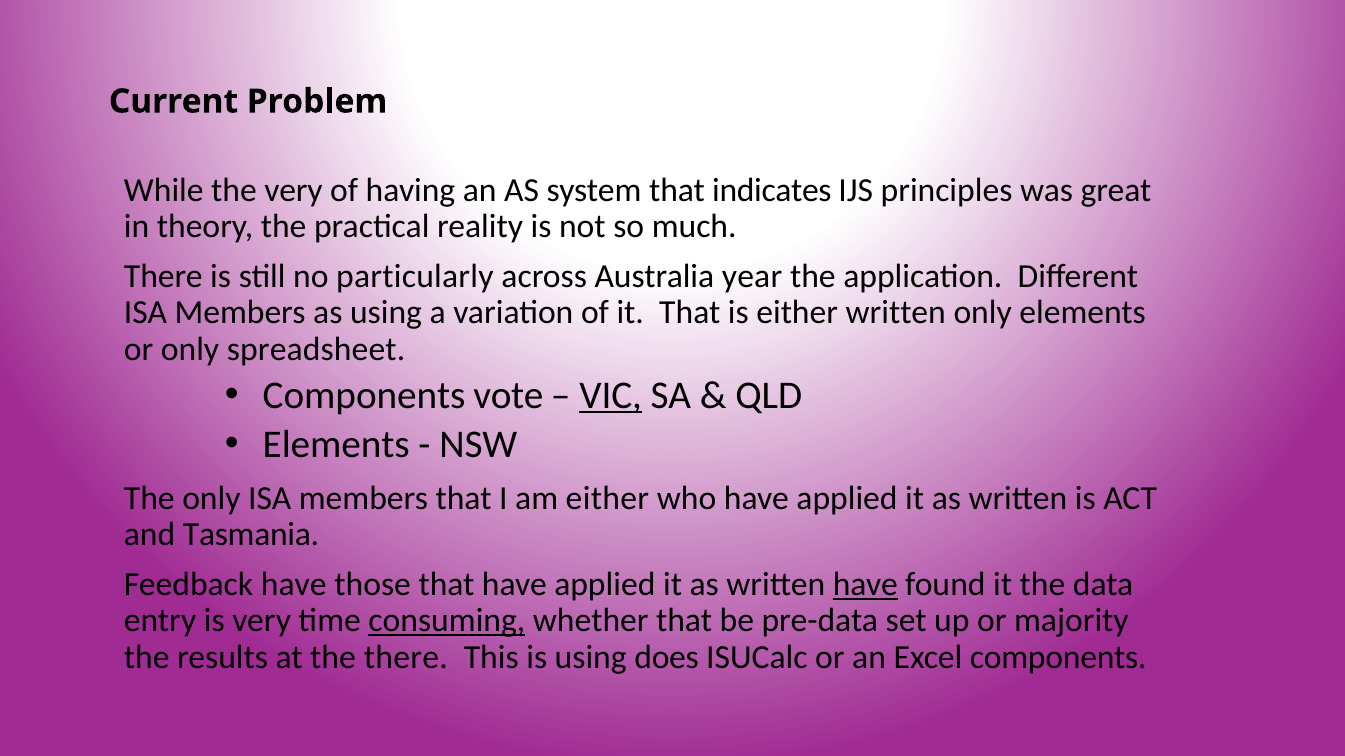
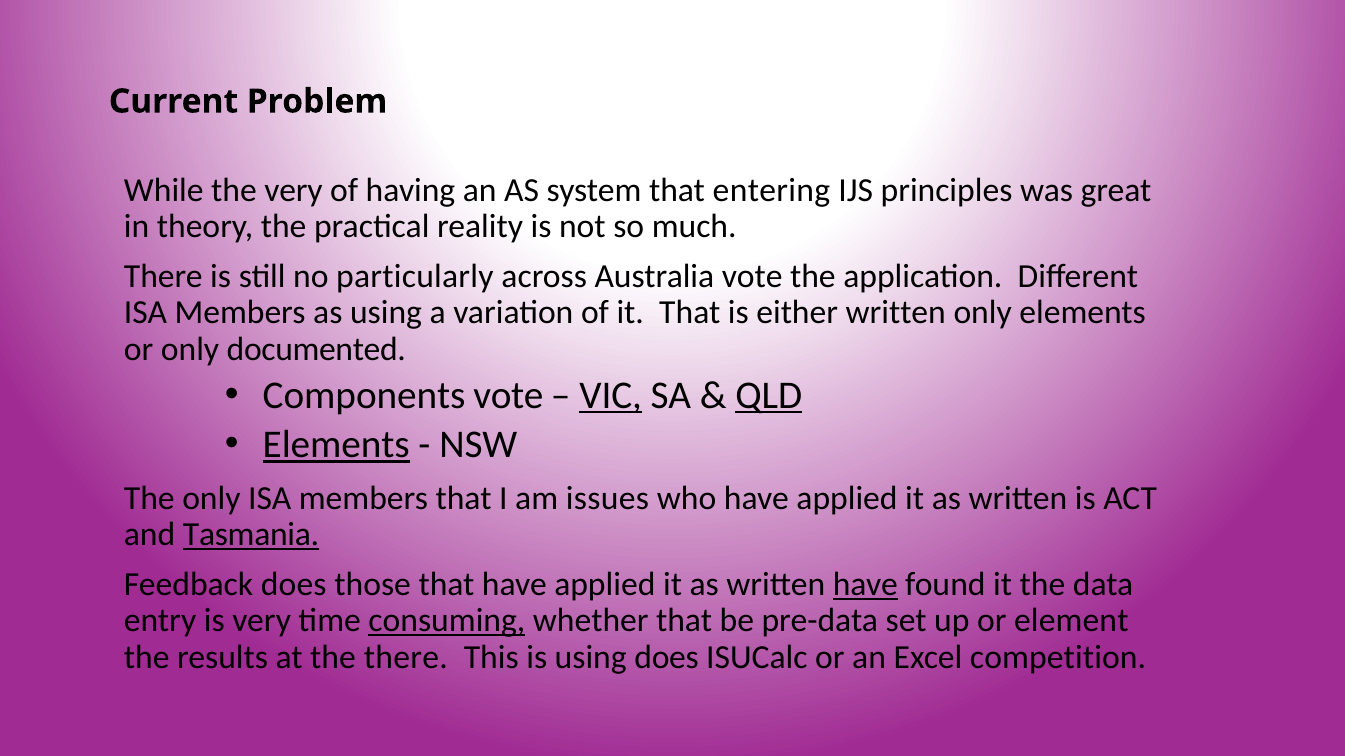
indicates: indicates -> entering
Australia year: year -> vote
spreadsheet: spreadsheet -> documented
QLD underline: none -> present
Elements at (336, 445) underline: none -> present
am either: either -> issues
Tasmania underline: none -> present
Feedback have: have -> does
majority: majority -> element
Excel components: components -> competition
